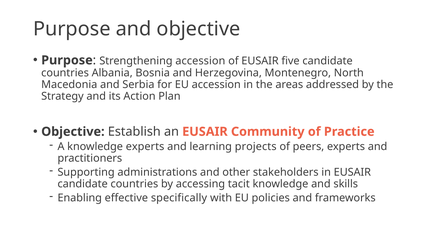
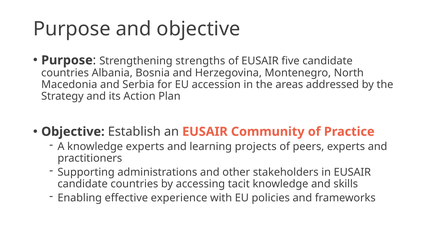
Strengthening accession: accession -> strengths
specifically: specifically -> experience
